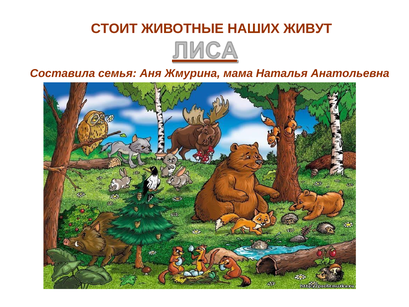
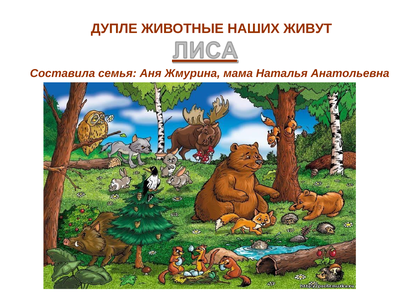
СТОИТ: СТОИТ -> ДУПЛЕ
